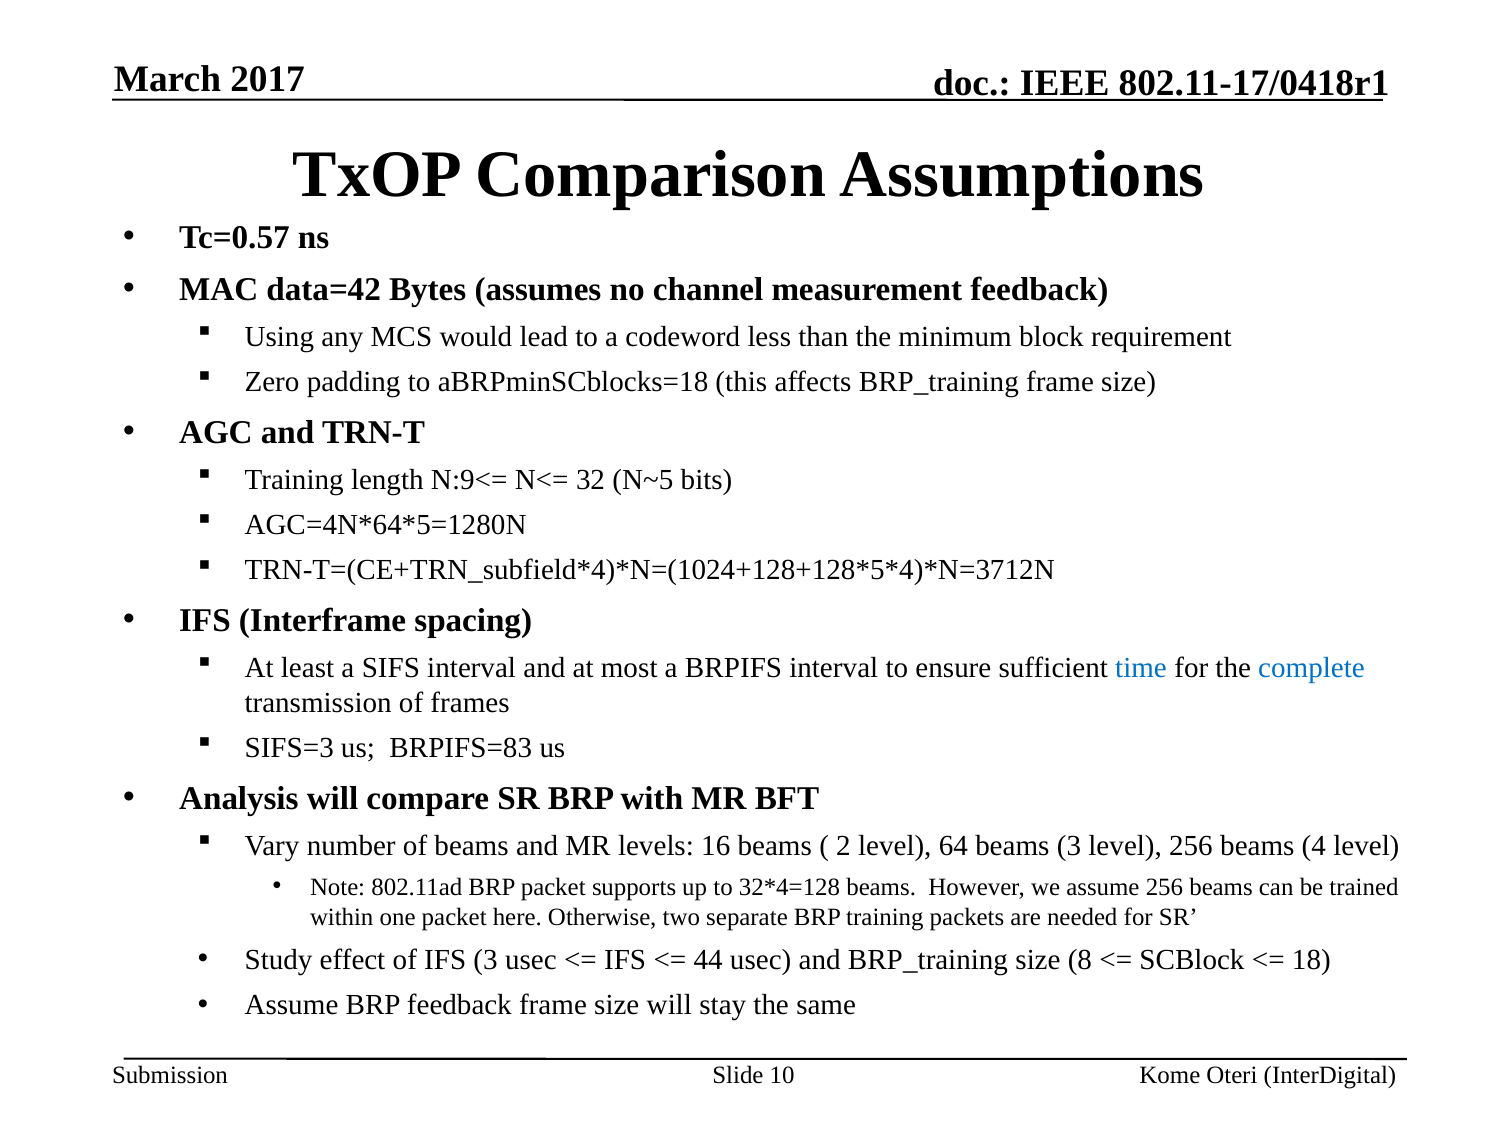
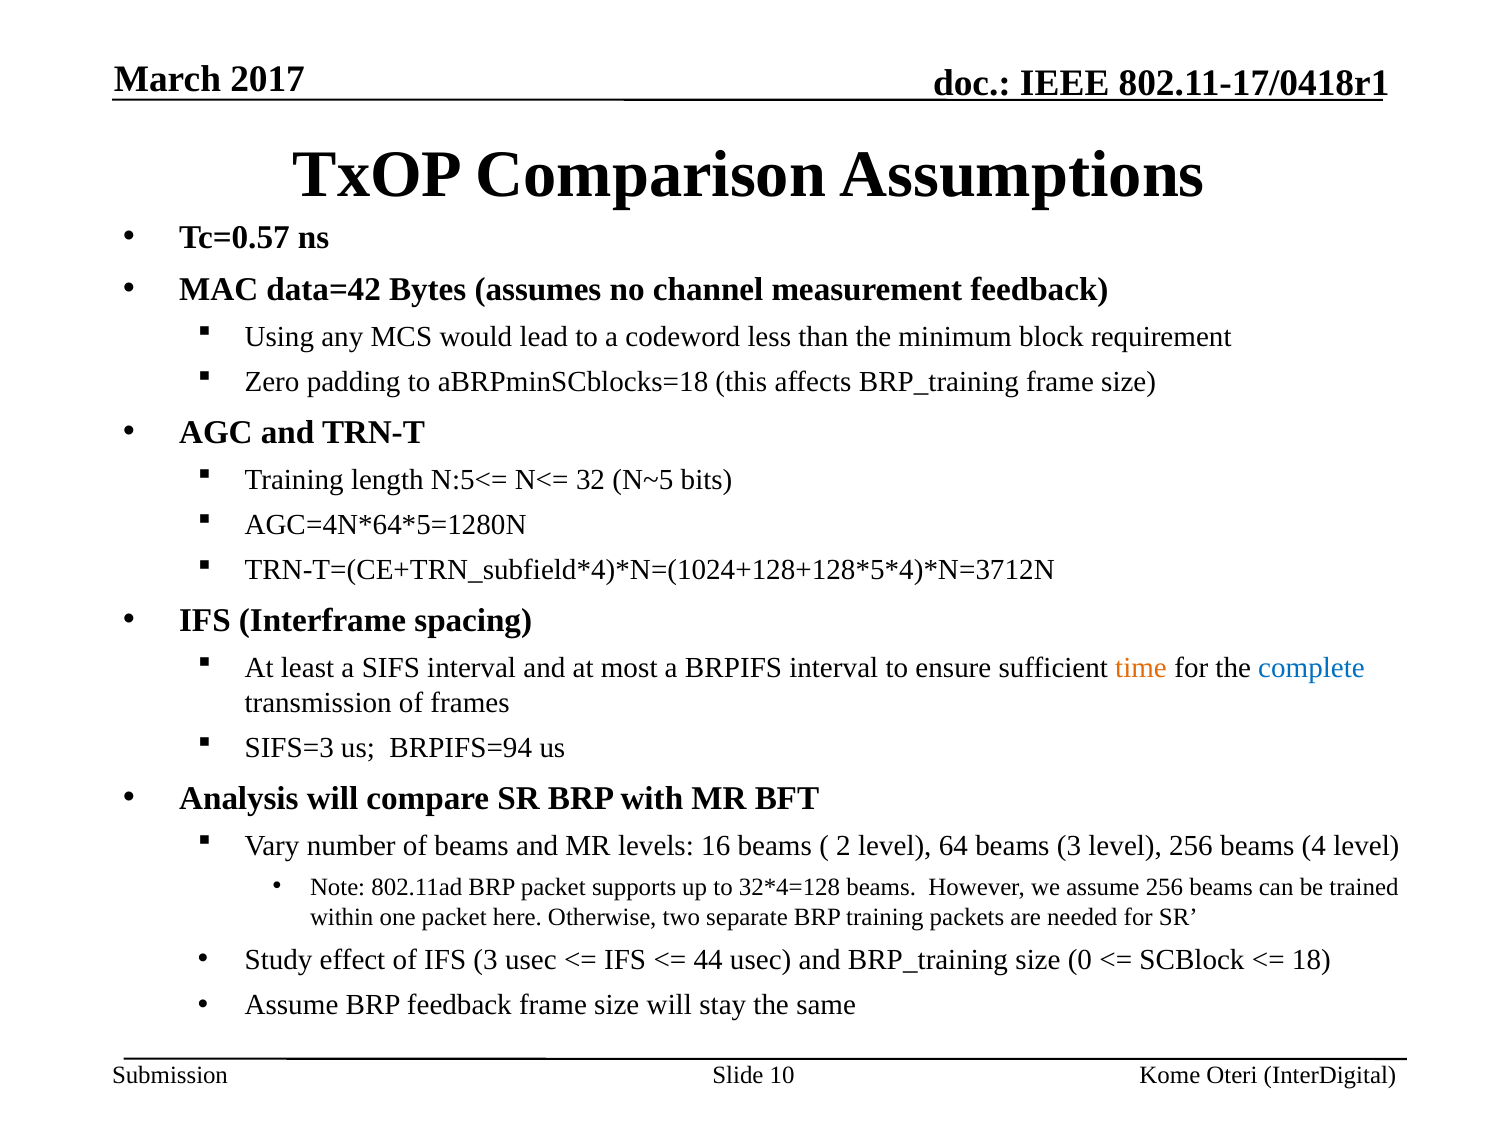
N:9<=: N:9<= -> N:5<=
time colour: blue -> orange
BRPIFS=83: BRPIFS=83 -> BRPIFS=94
8: 8 -> 0
